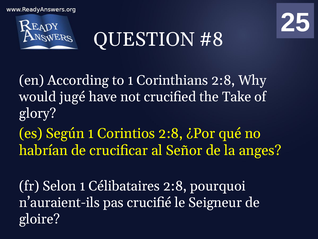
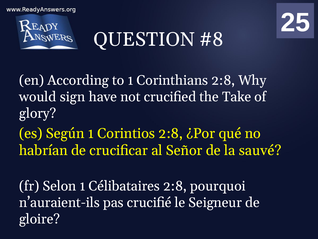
jugé: jugé -> sign
anges: anges -> sauvé
